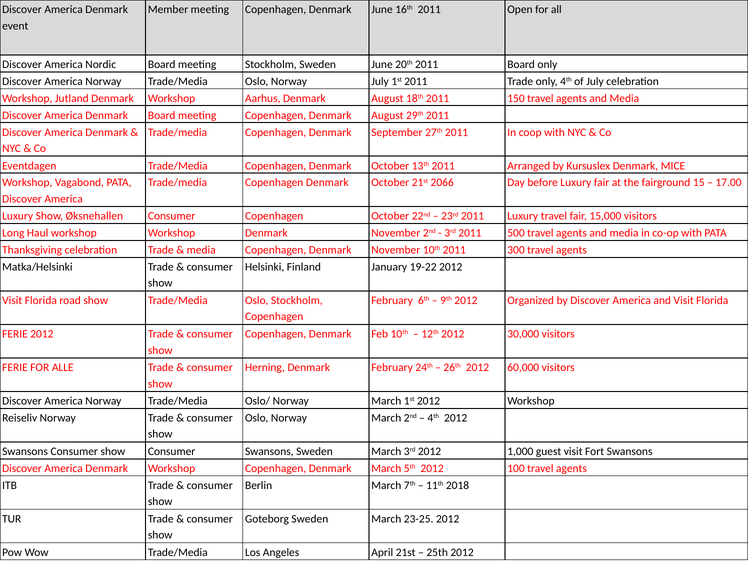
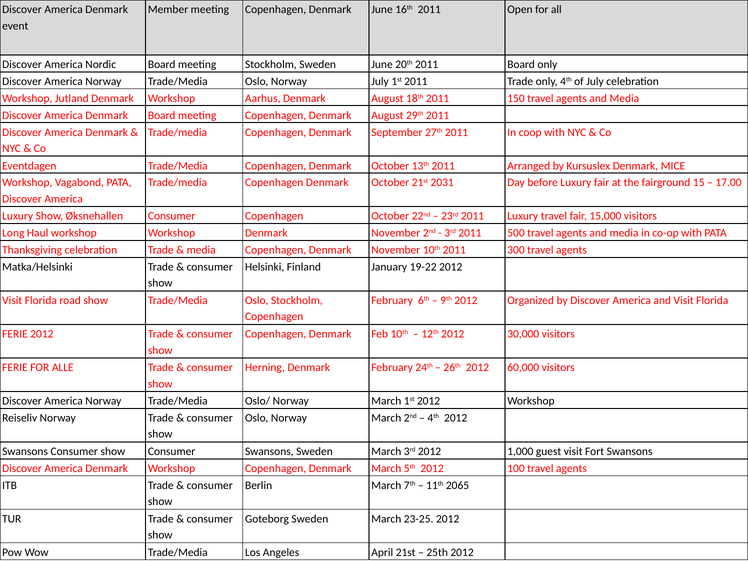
2066: 2066 -> 2031
2018: 2018 -> 2065
